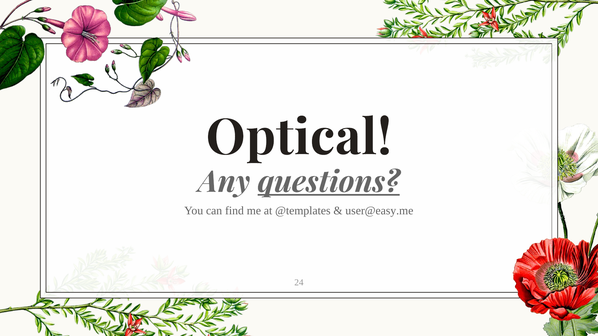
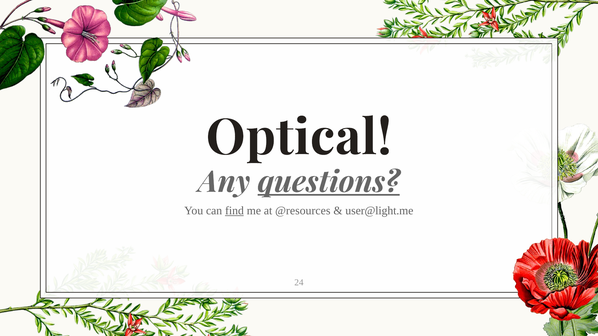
find underline: none -> present
@templates: @templates -> @resources
user@easy.me: user@easy.me -> user@light.me
